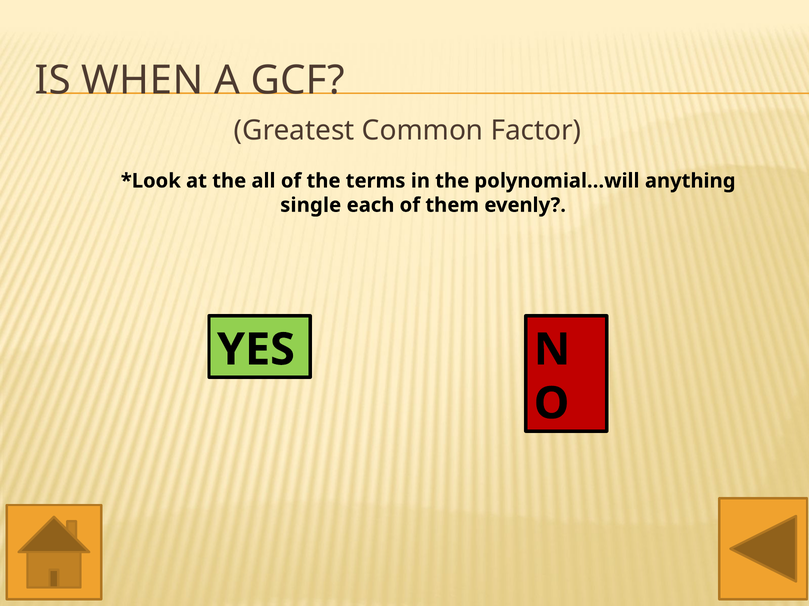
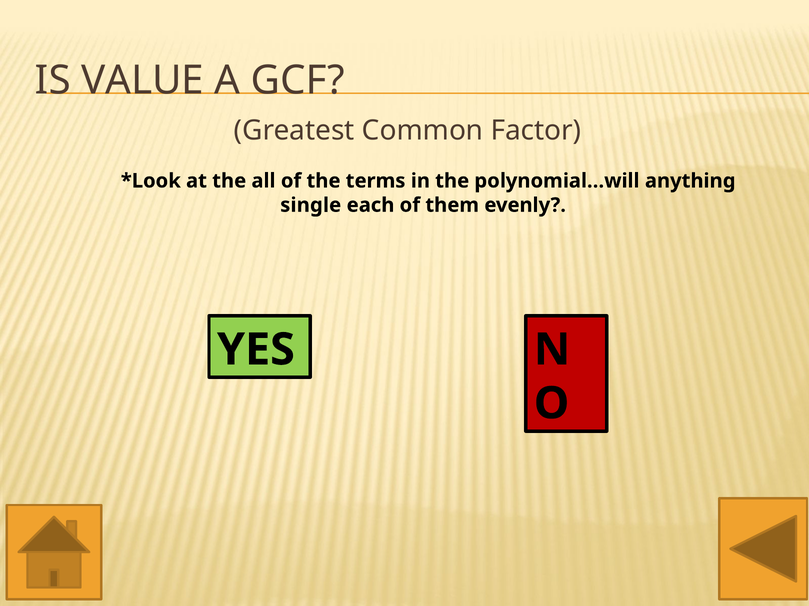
WHEN: WHEN -> VALUE
